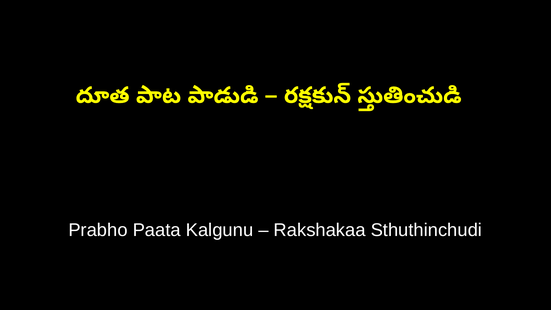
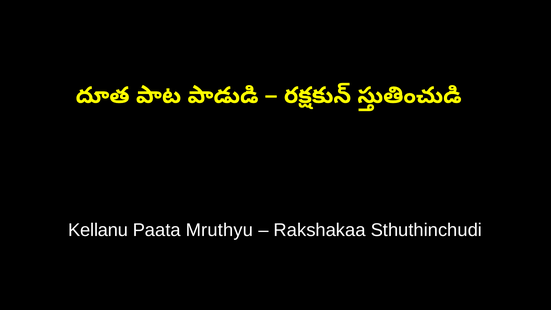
Prabho: Prabho -> Kellanu
Kalgunu: Kalgunu -> Mruthyu
